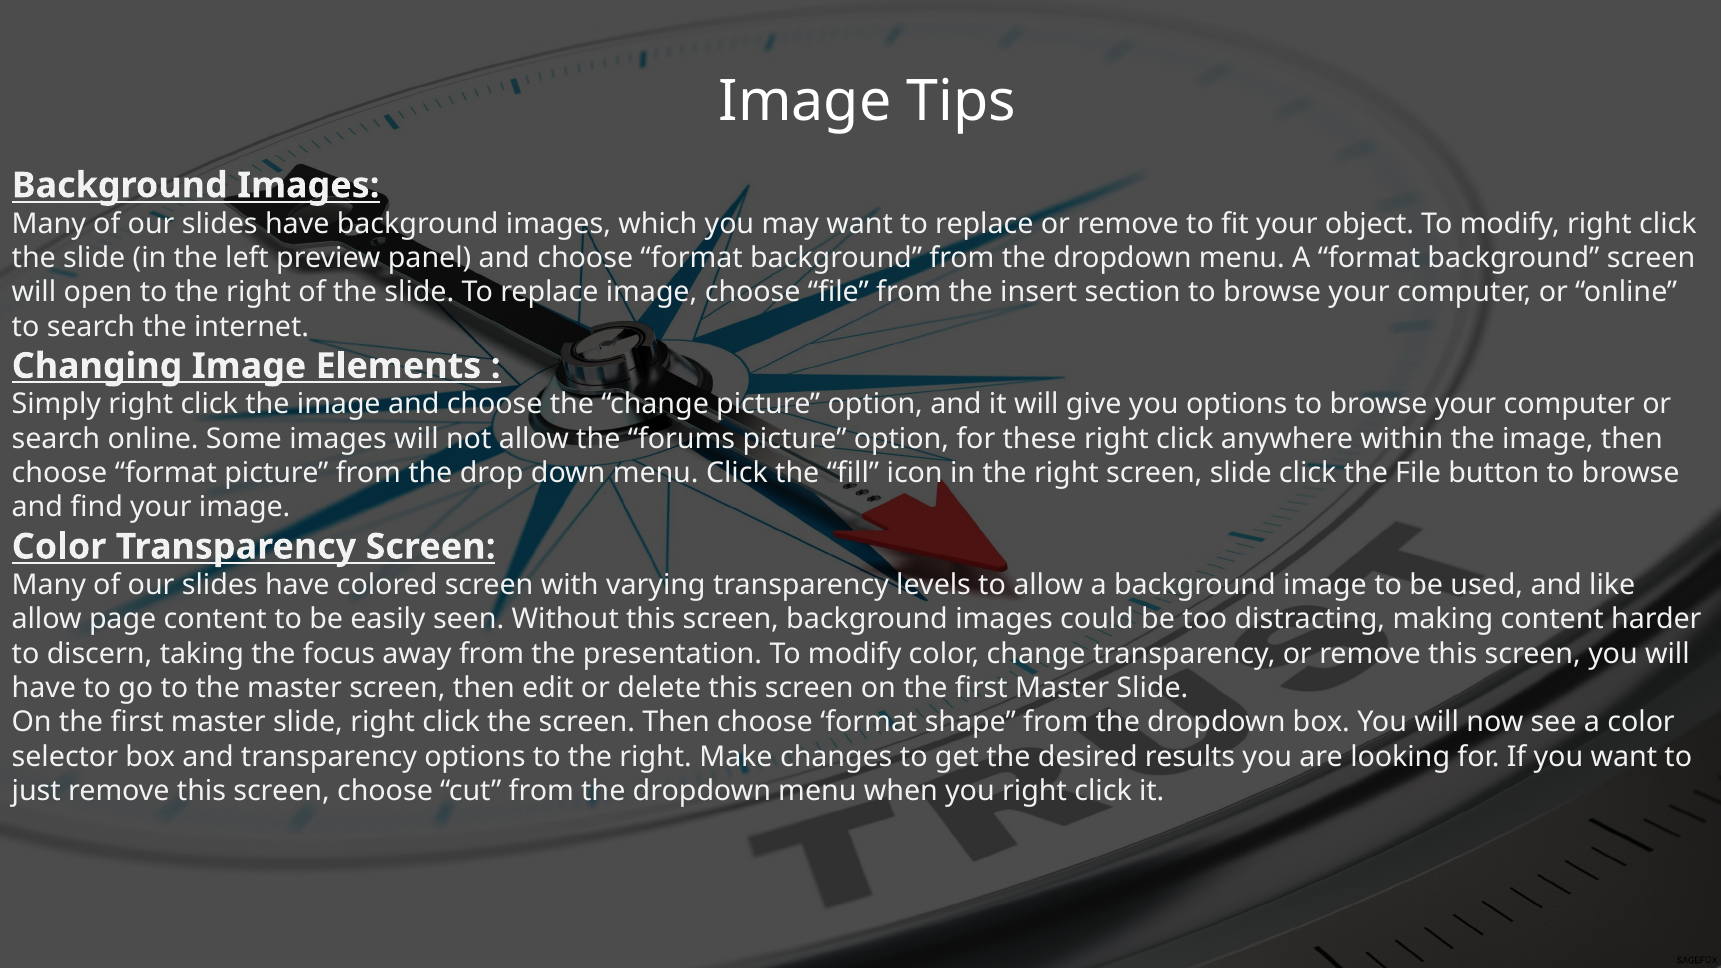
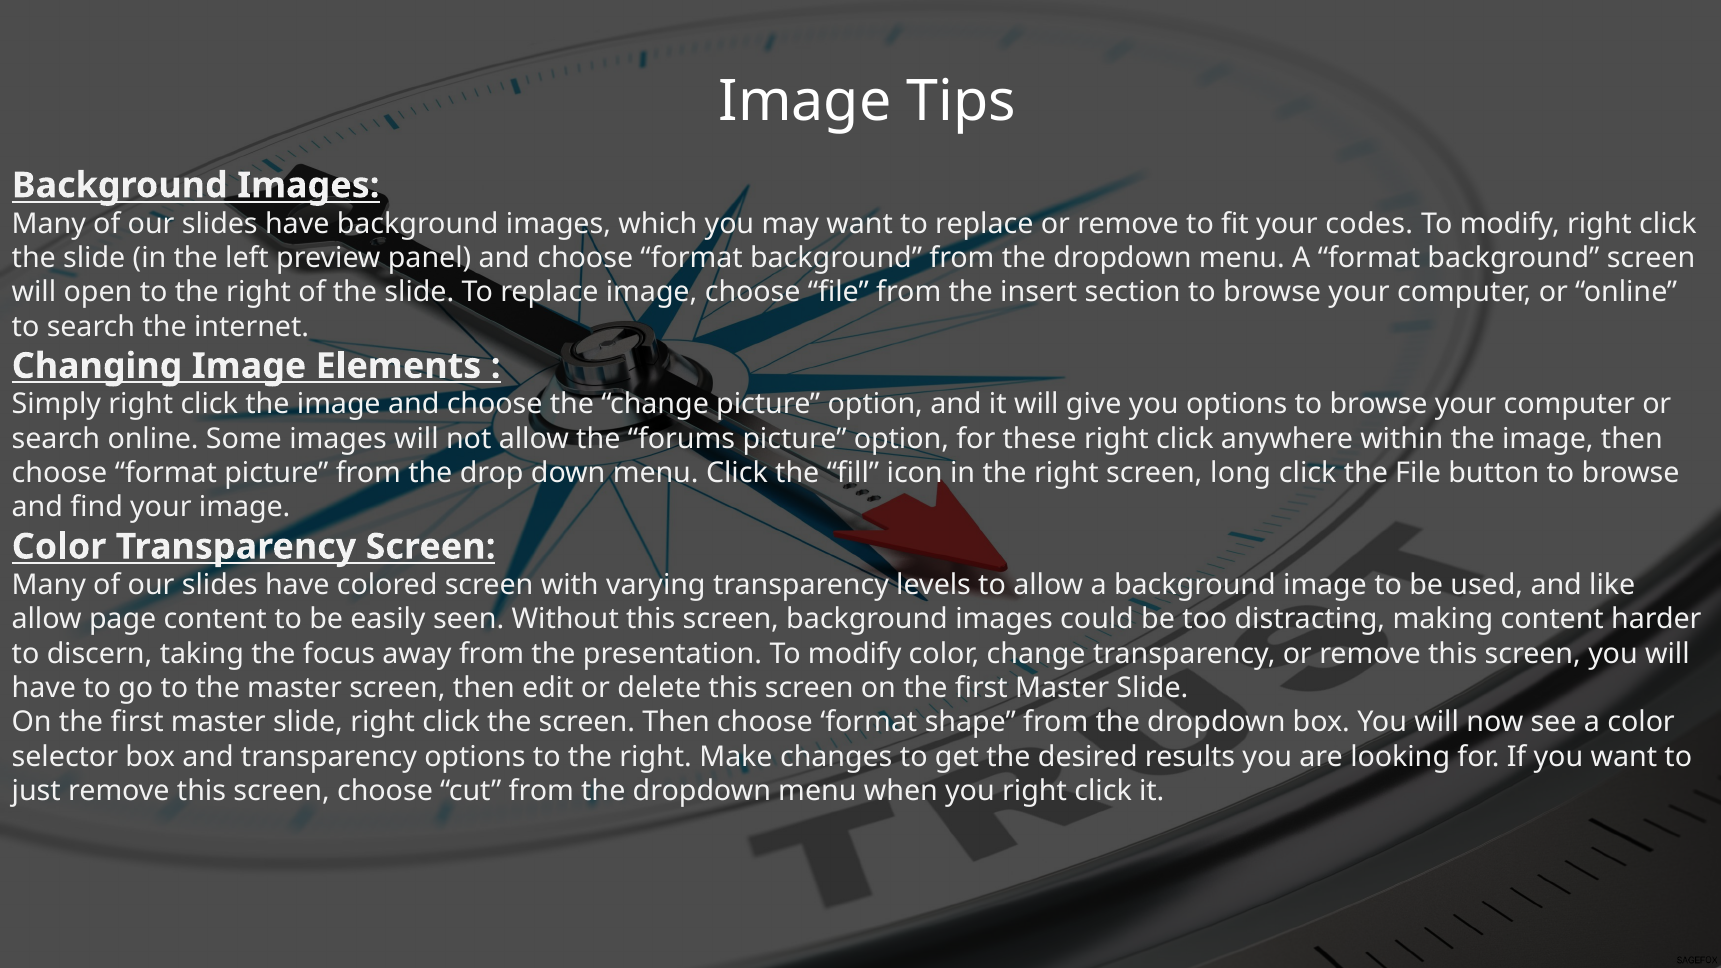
object: object -> codes
screen slide: slide -> long
